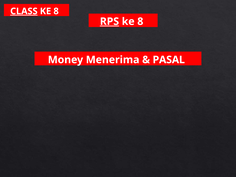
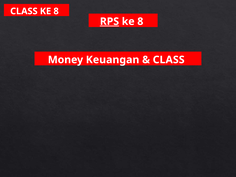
CLASS at (24, 11) underline: present -> none
Menerima: Menerima -> Keuangan
PASAL at (169, 60): PASAL -> CLASS
